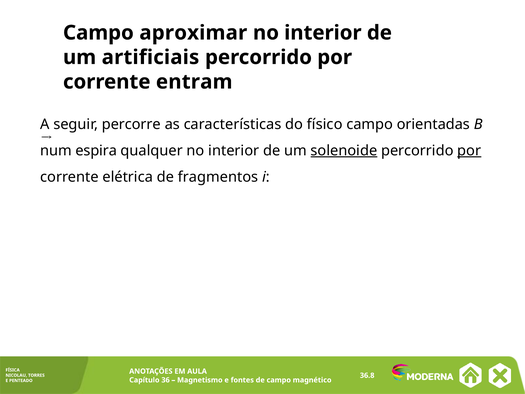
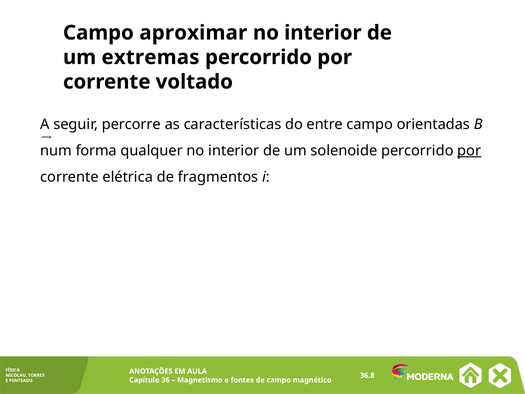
artificiais: artificiais -> extremas
entram: entram -> voltado
físico: físico -> entre
espira: espira -> forma
solenoide underline: present -> none
